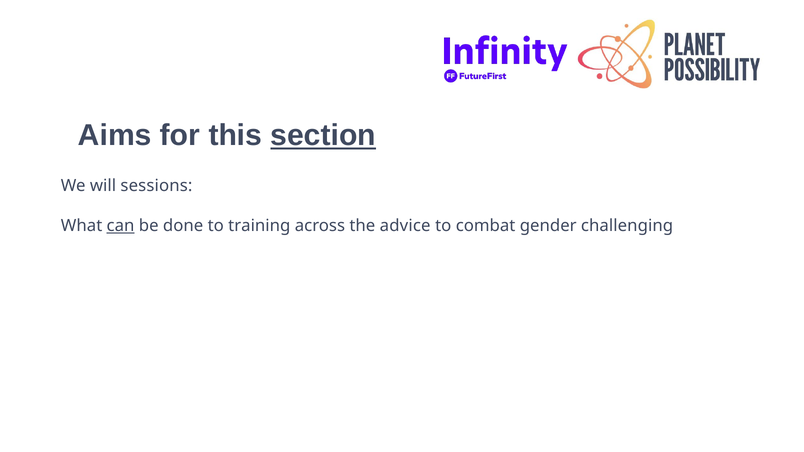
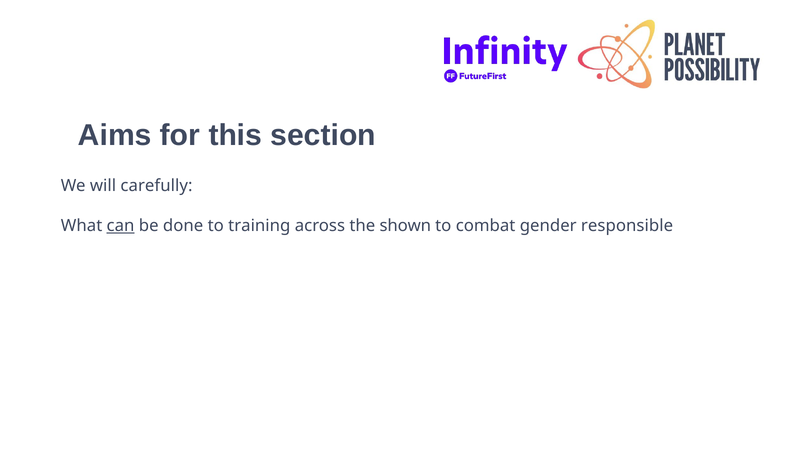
section underline: present -> none
sessions: sessions -> carefully
advice: advice -> shown
challenging: challenging -> responsible
